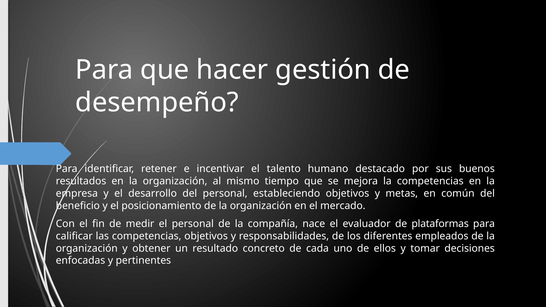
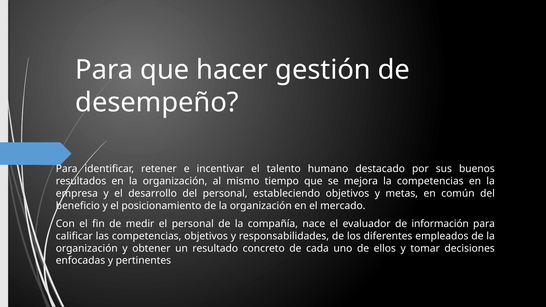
plataformas: plataformas -> información
